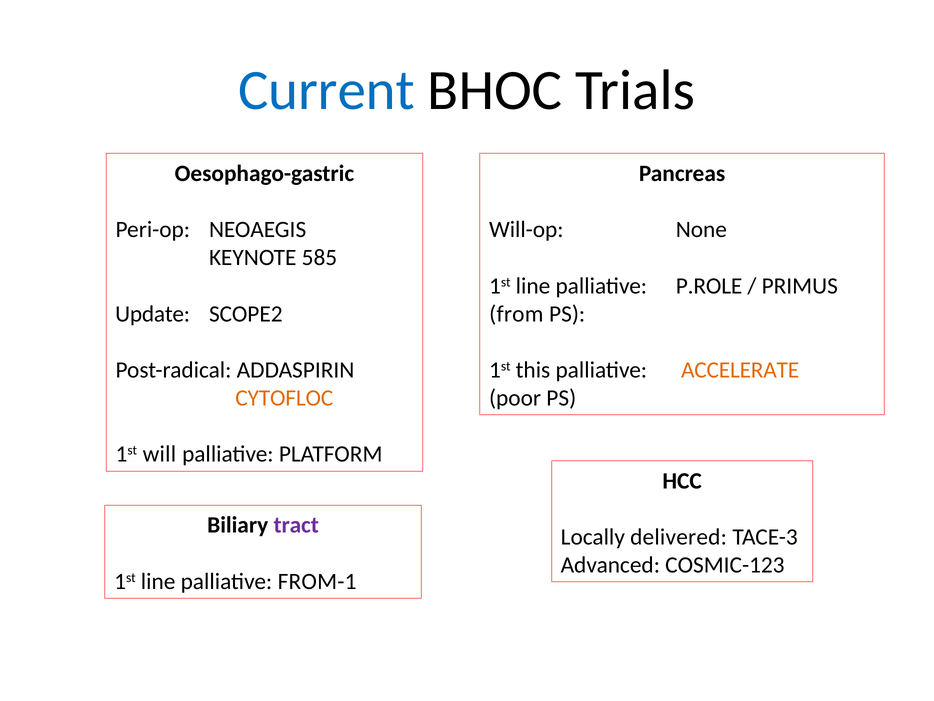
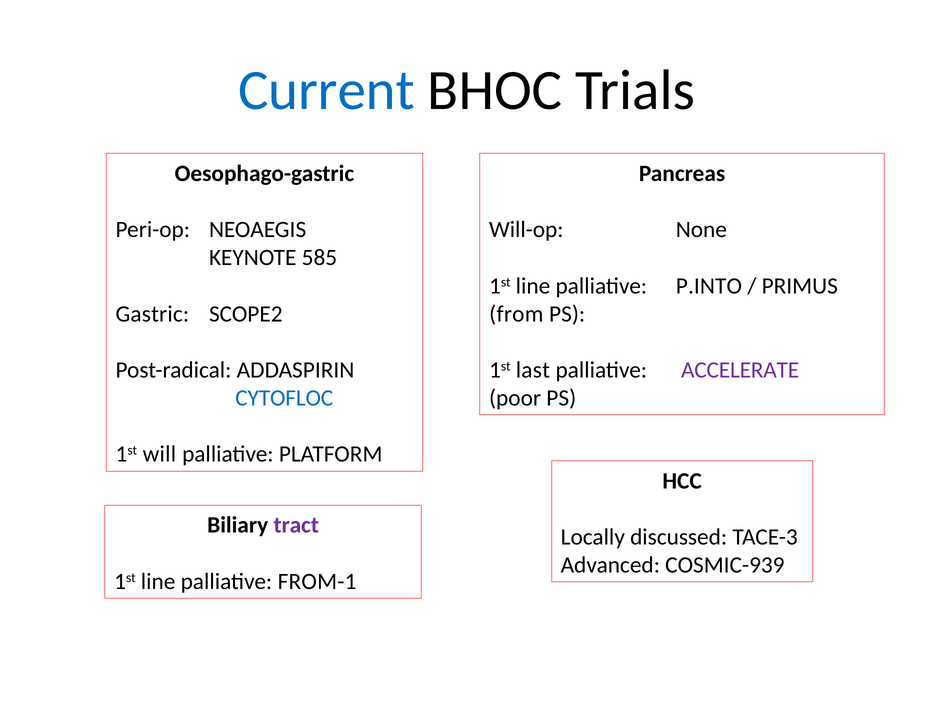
P.ROLE: P.ROLE -> P.INTO
Update: Update -> Gastric
this: this -> last
ACCELERATE colour: orange -> purple
CYTOFLOC colour: orange -> blue
delivered: delivered -> discussed
COSMIC-123: COSMIC-123 -> COSMIC-939
